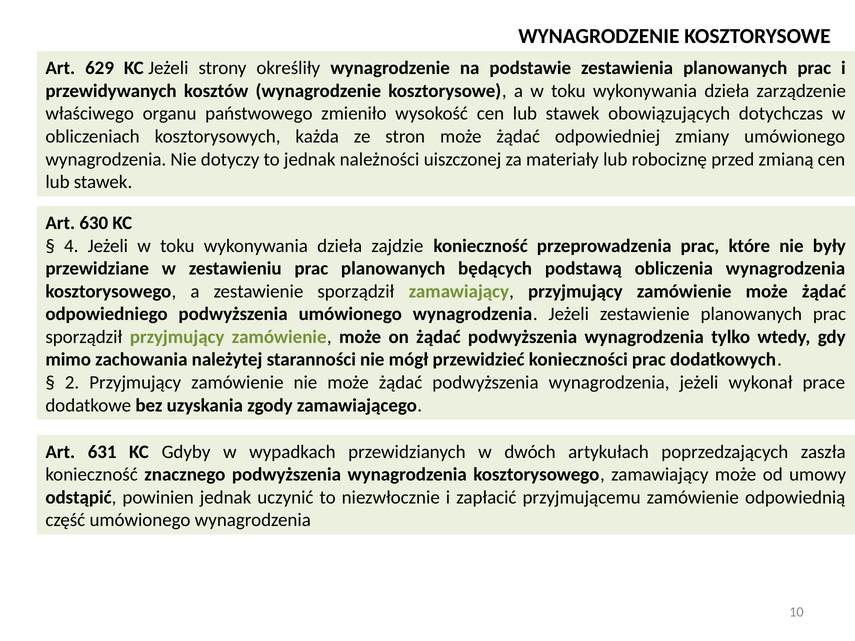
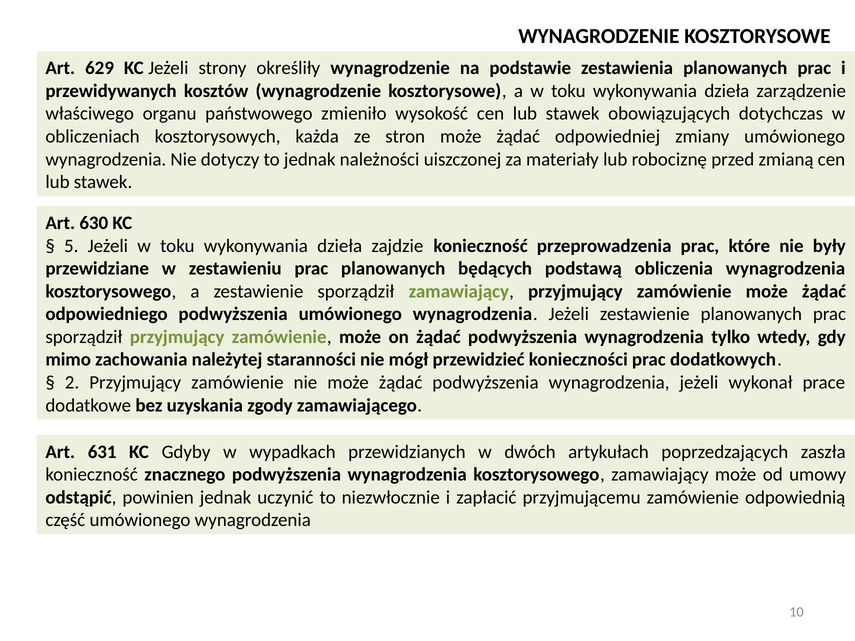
4: 4 -> 5
